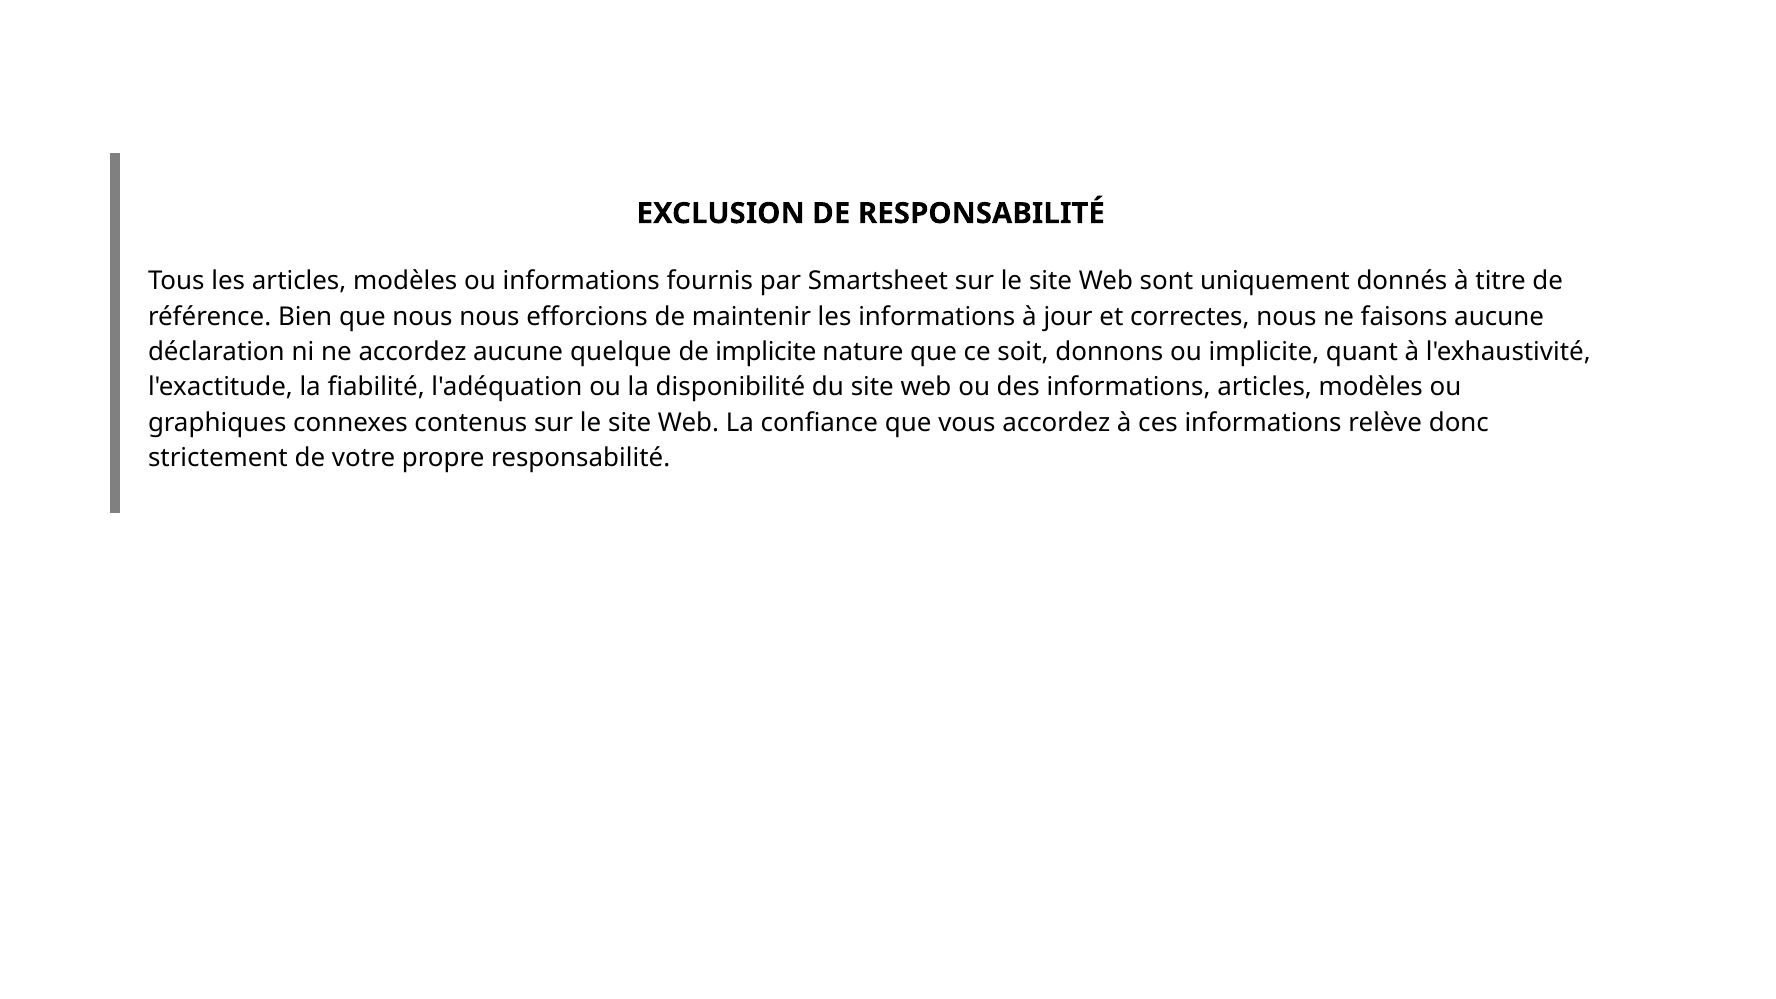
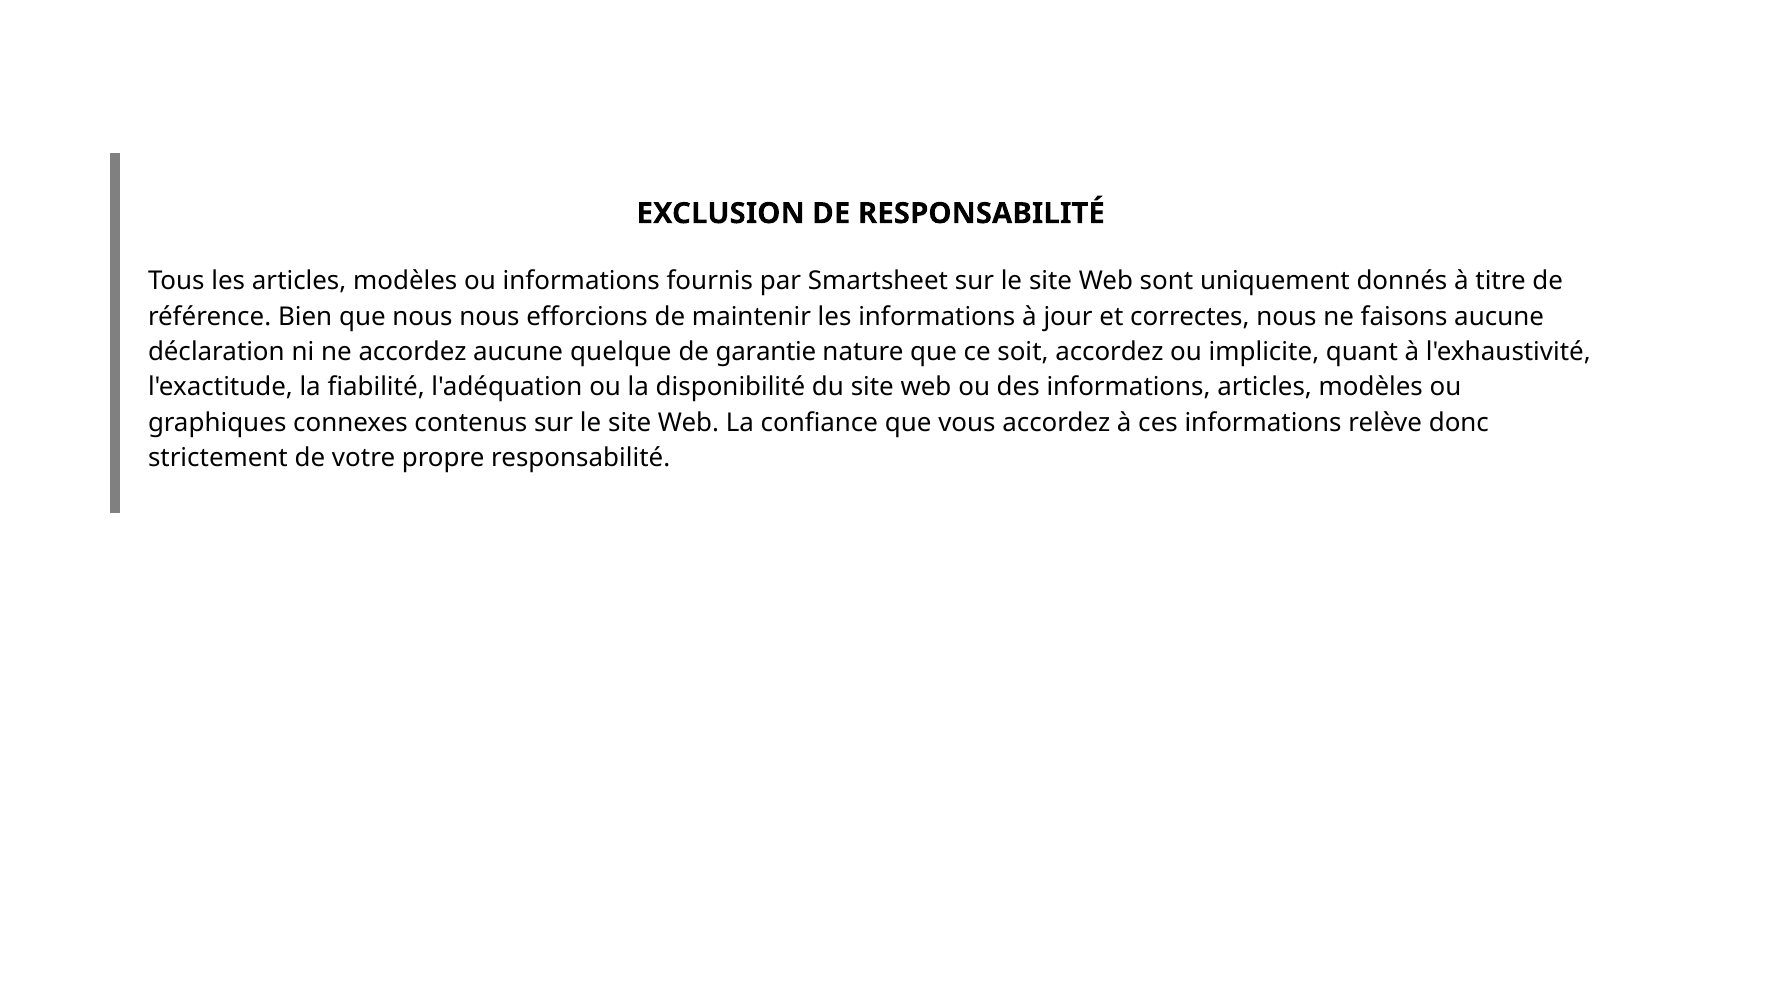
de implicite: implicite -> garantie
soit donnons: donnons -> accordez
